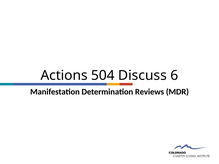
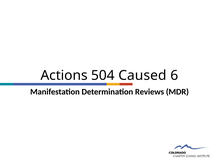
Discuss: Discuss -> Caused
